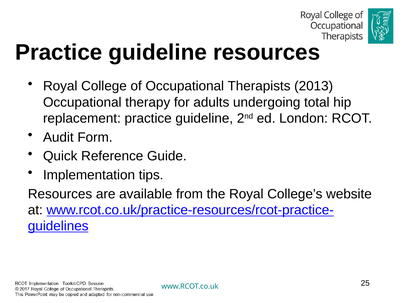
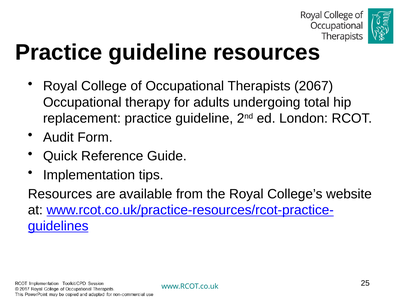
2013: 2013 -> 2067
